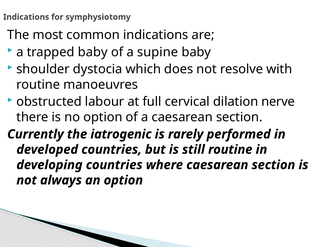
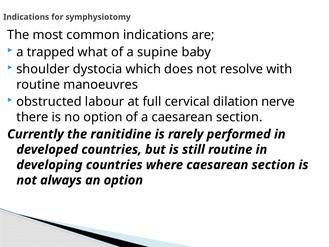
trapped baby: baby -> what
iatrogenic: iatrogenic -> ranitidine
